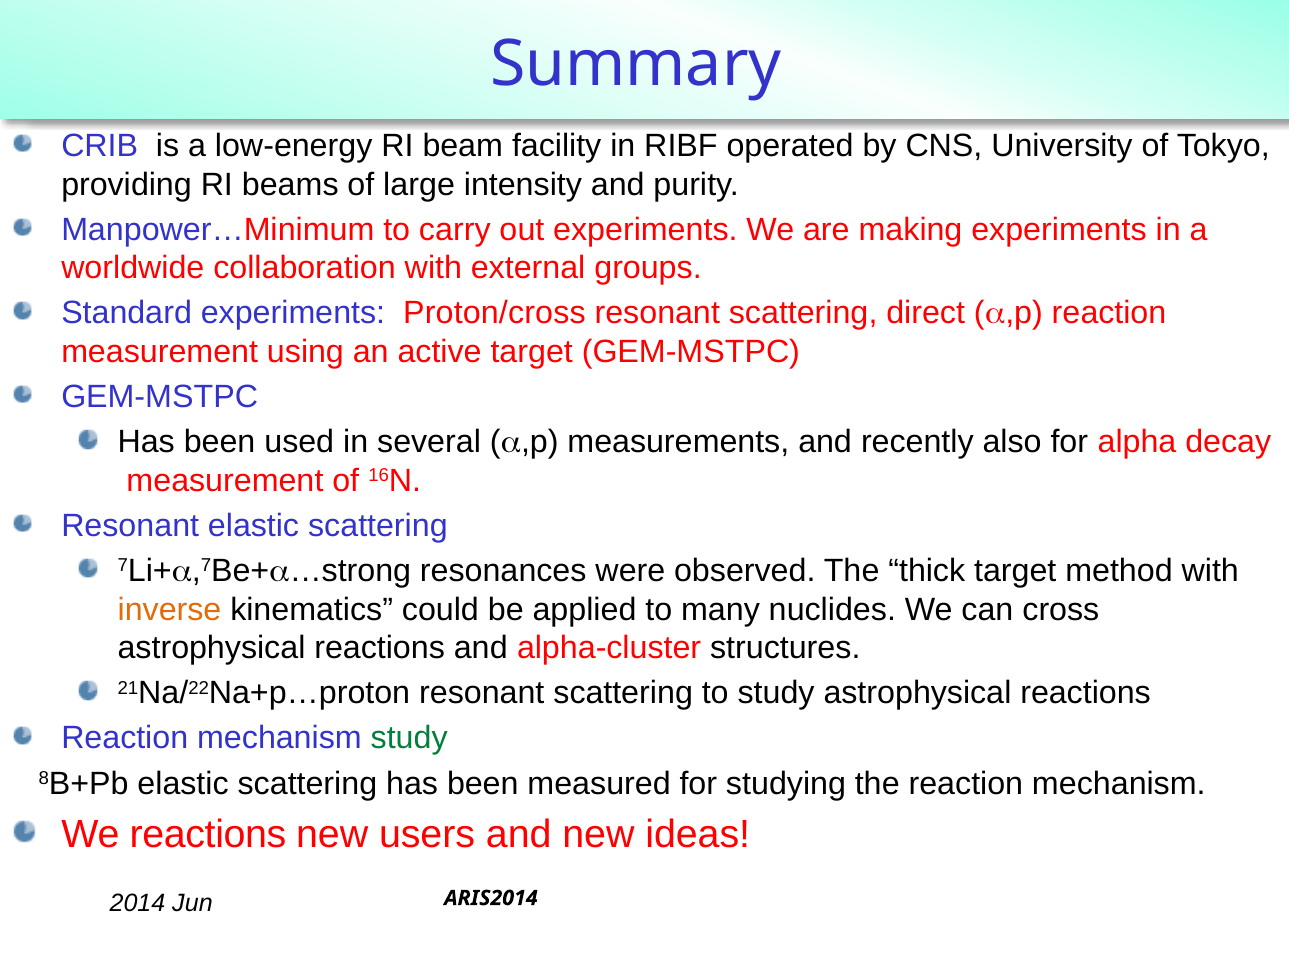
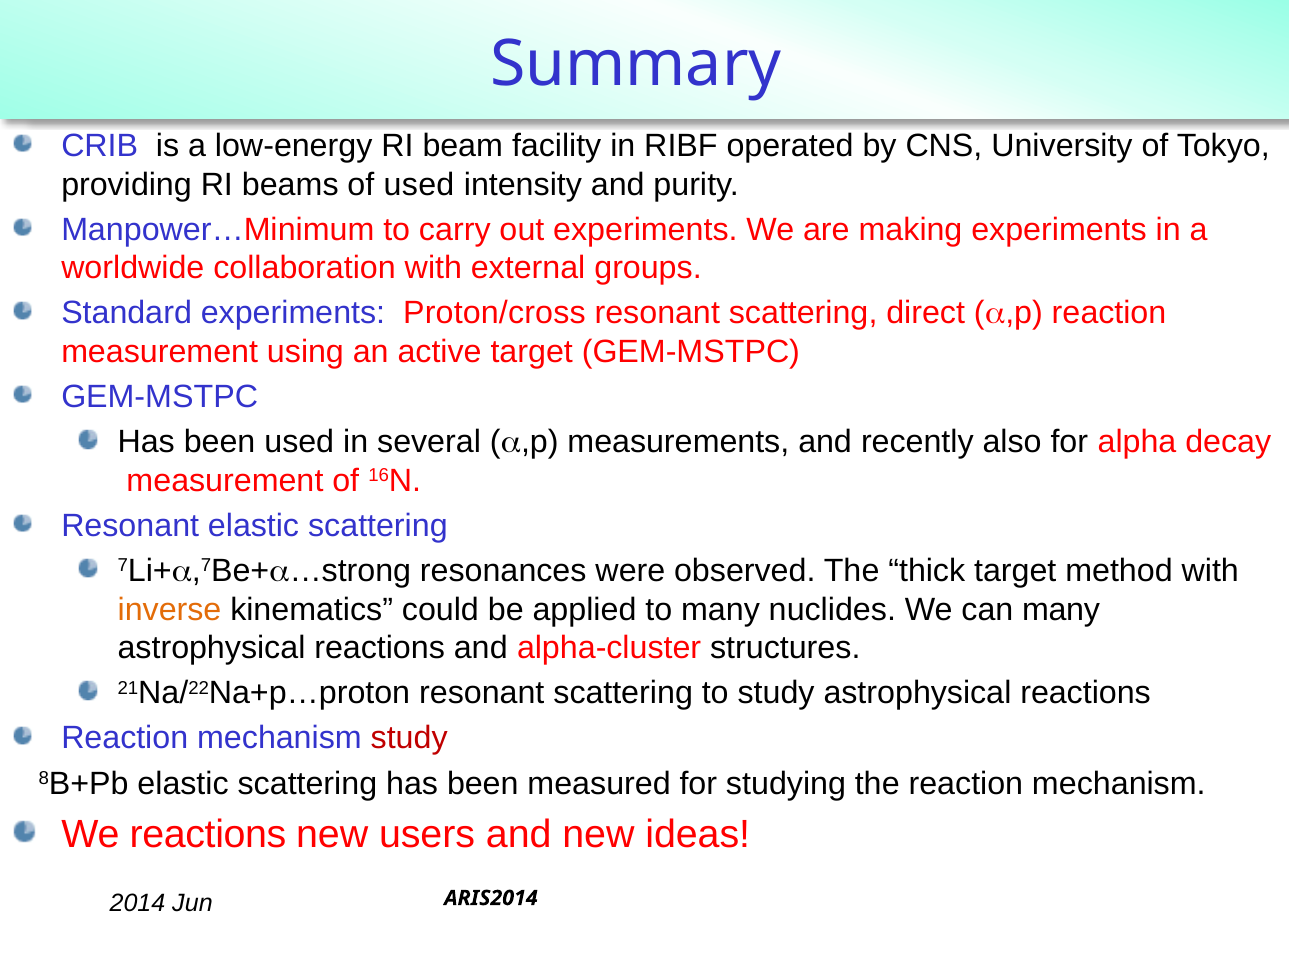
of large: large -> used
can cross: cross -> many
study at (409, 739) colour: green -> red
